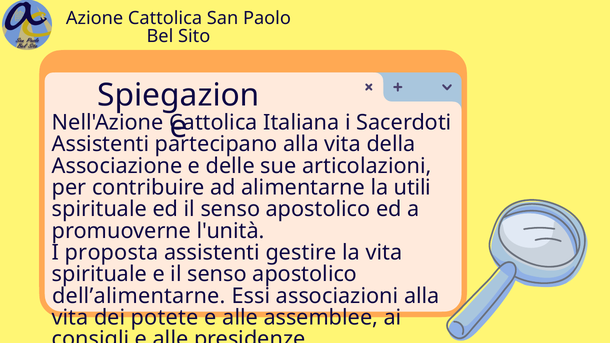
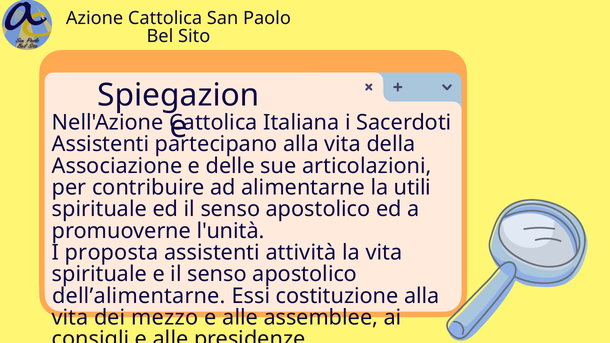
gestire: gestire -> attività
associazioni: associazioni -> costituzione
potete: potete -> mezzo
